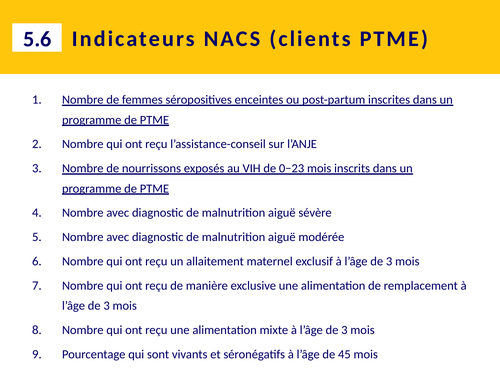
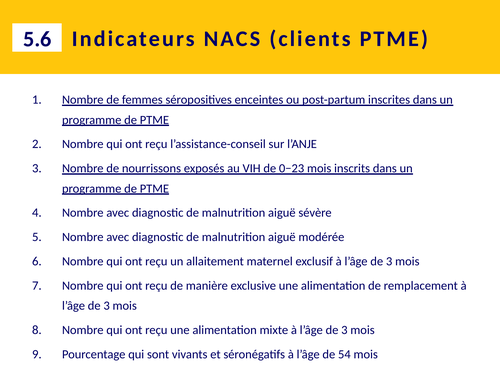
45: 45 -> 54
